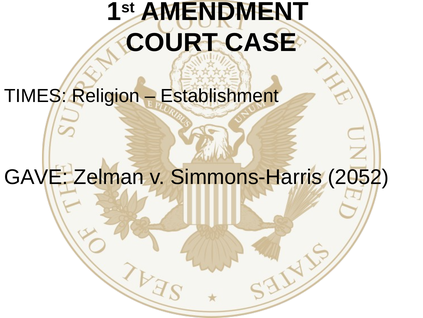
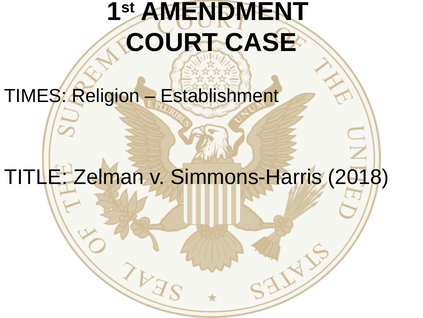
GAVE: GAVE -> TITLE
2052: 2052 -> 2018
